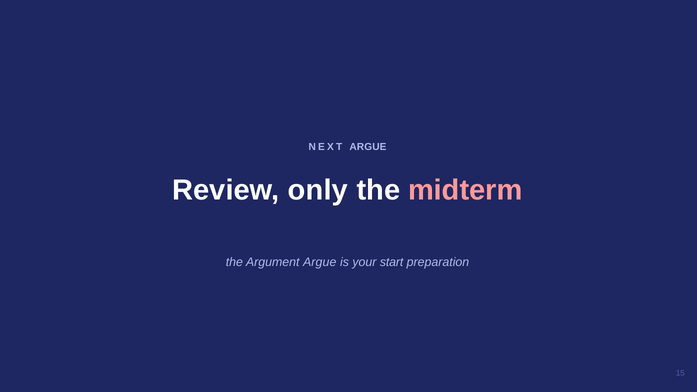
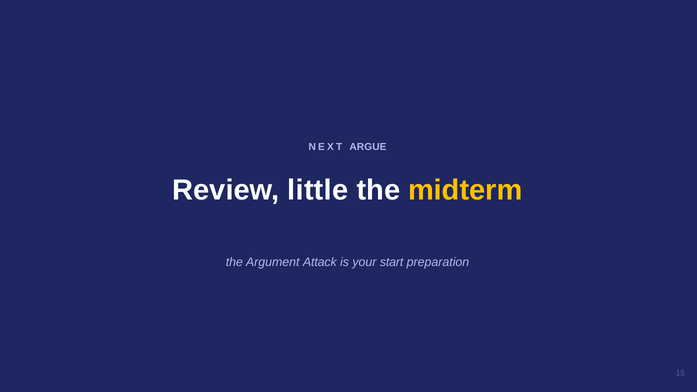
only: only -> little
midterm colour: pink -> yellow
Argument Argue: Argue -> Attack
